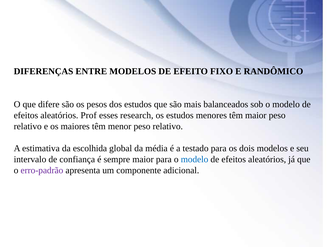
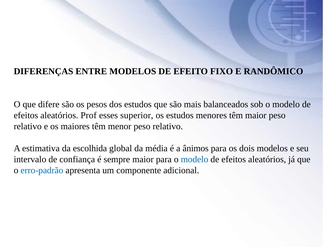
research: research -> superior
testado: testado -> ânimos
erro-padrão colour: purple -> blue
